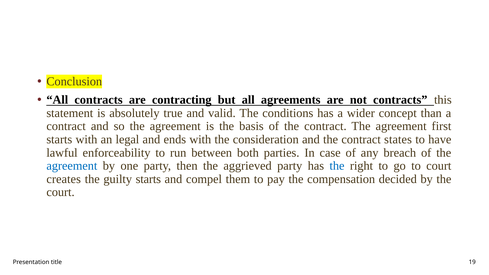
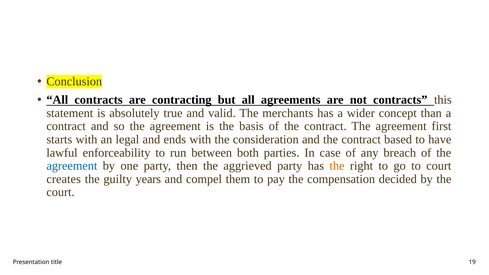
conditions: conditions -> merchants
states: states -> based
the at (337, 166) colour: blue -> orange
guilty starts: starts -> years
